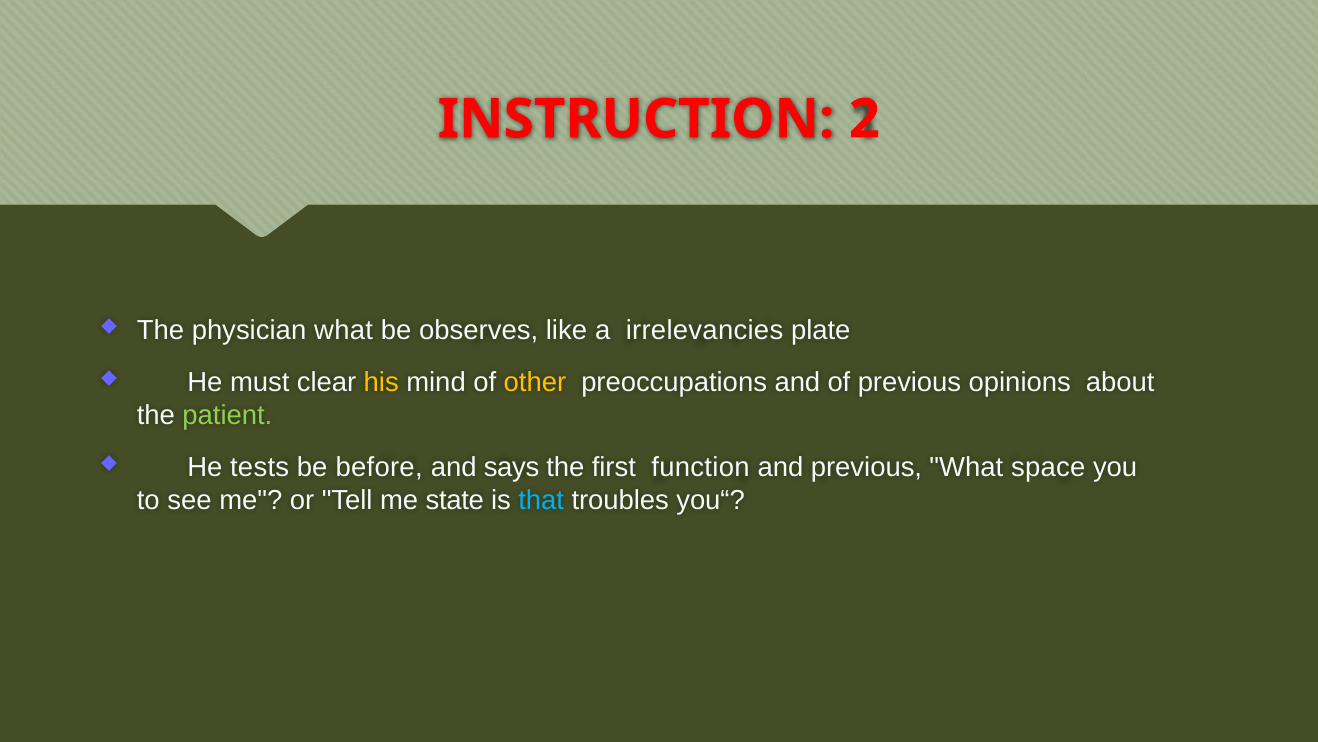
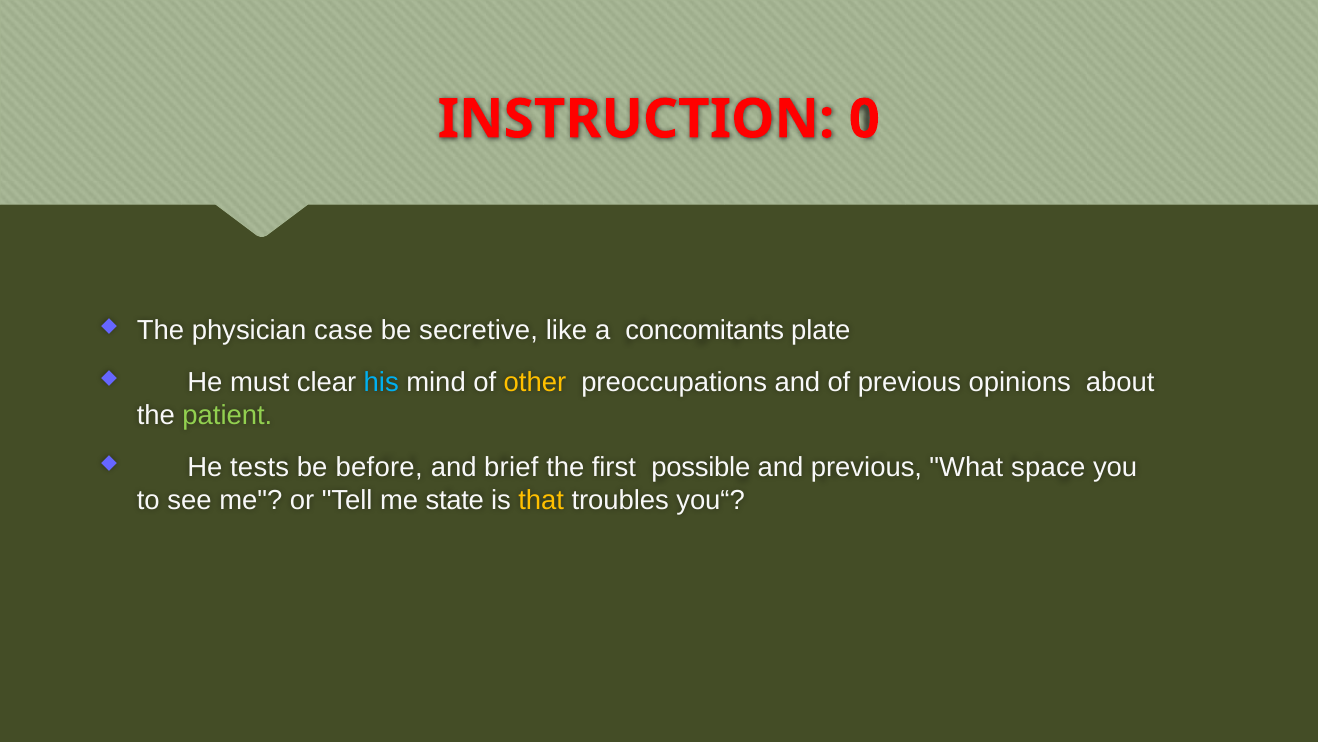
2: 2 -> 0
physician what: what -> case
observes: observes -> secretive
irrelevancies: irrelevancies -> concomitants
his colour: yellow -> light blue
says: says -> brief
function: function -> possible
that colour: light blue -> yellow
